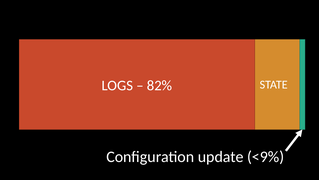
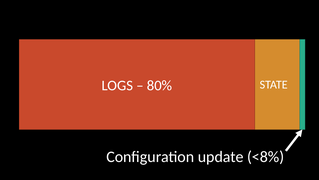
82%: 82% -> 80%
<9%: <9% -> <8%
